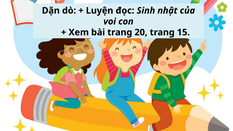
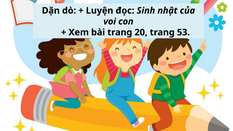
15: 15 -> 53
